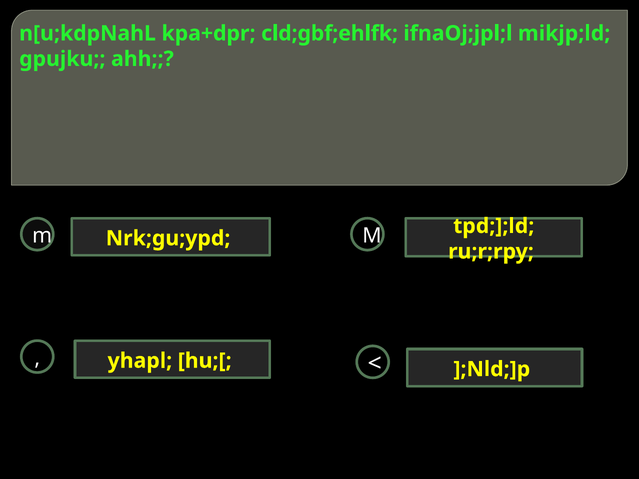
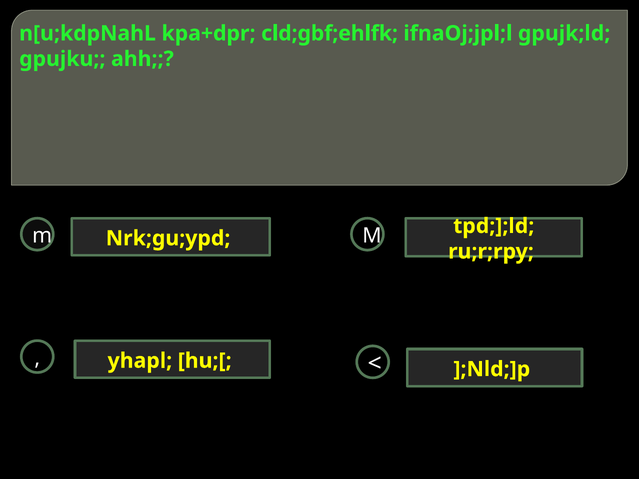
mikjp;ld: mikjp;ld -> gpujk;ld
